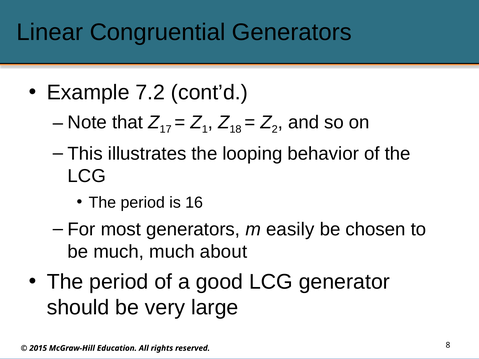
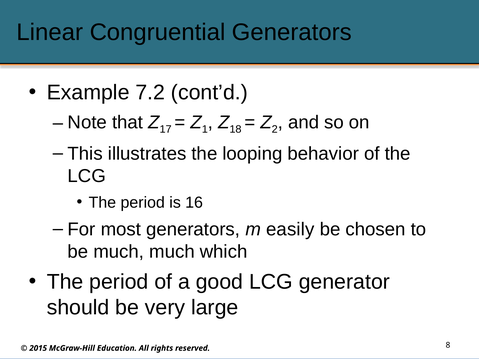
about: about -> which
